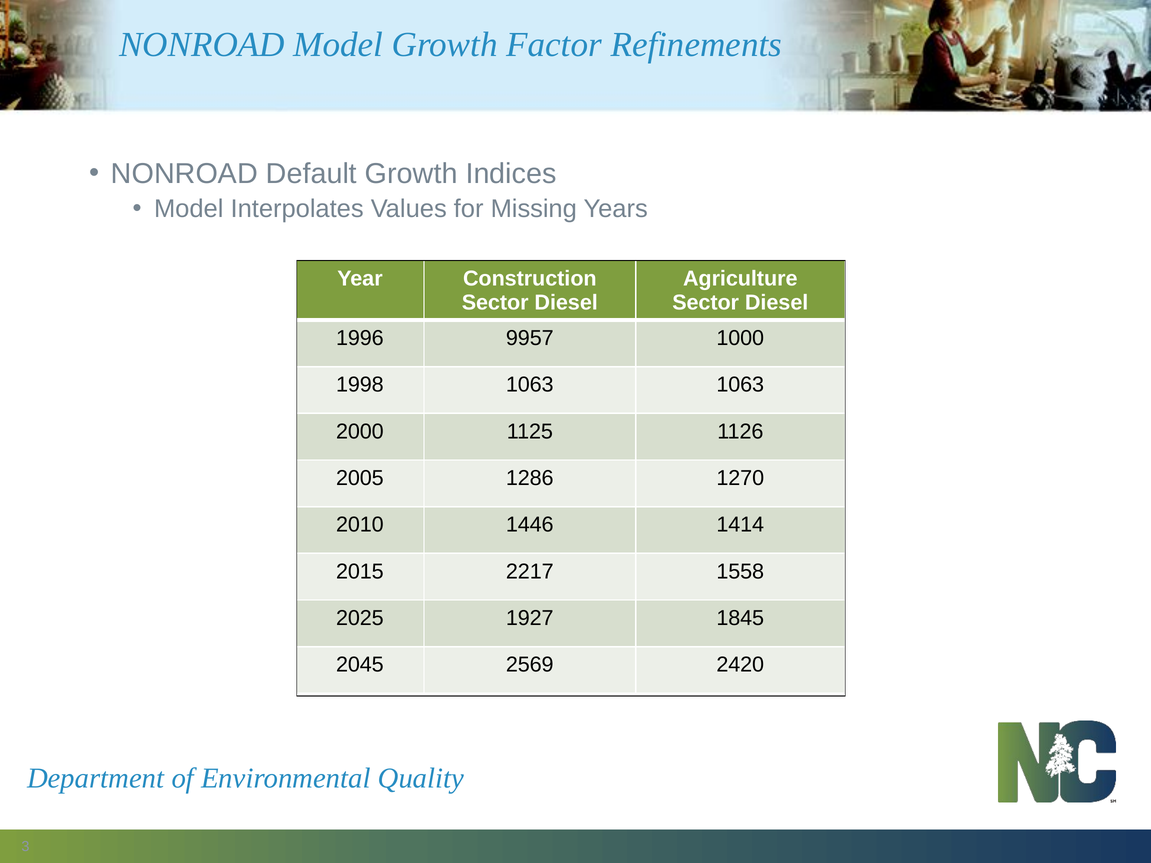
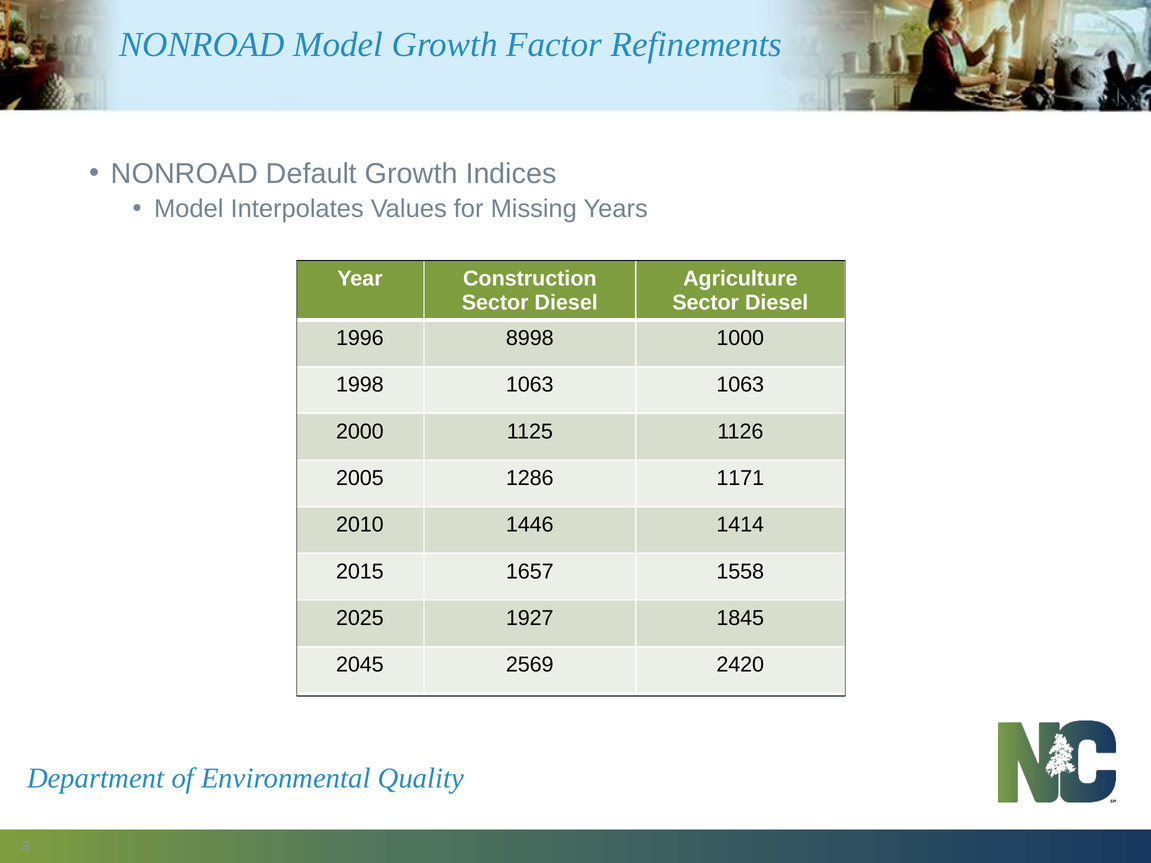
9957: 9957 -> 8998
1270: 1270 -> 1171
2217: 2217 -> 1657
